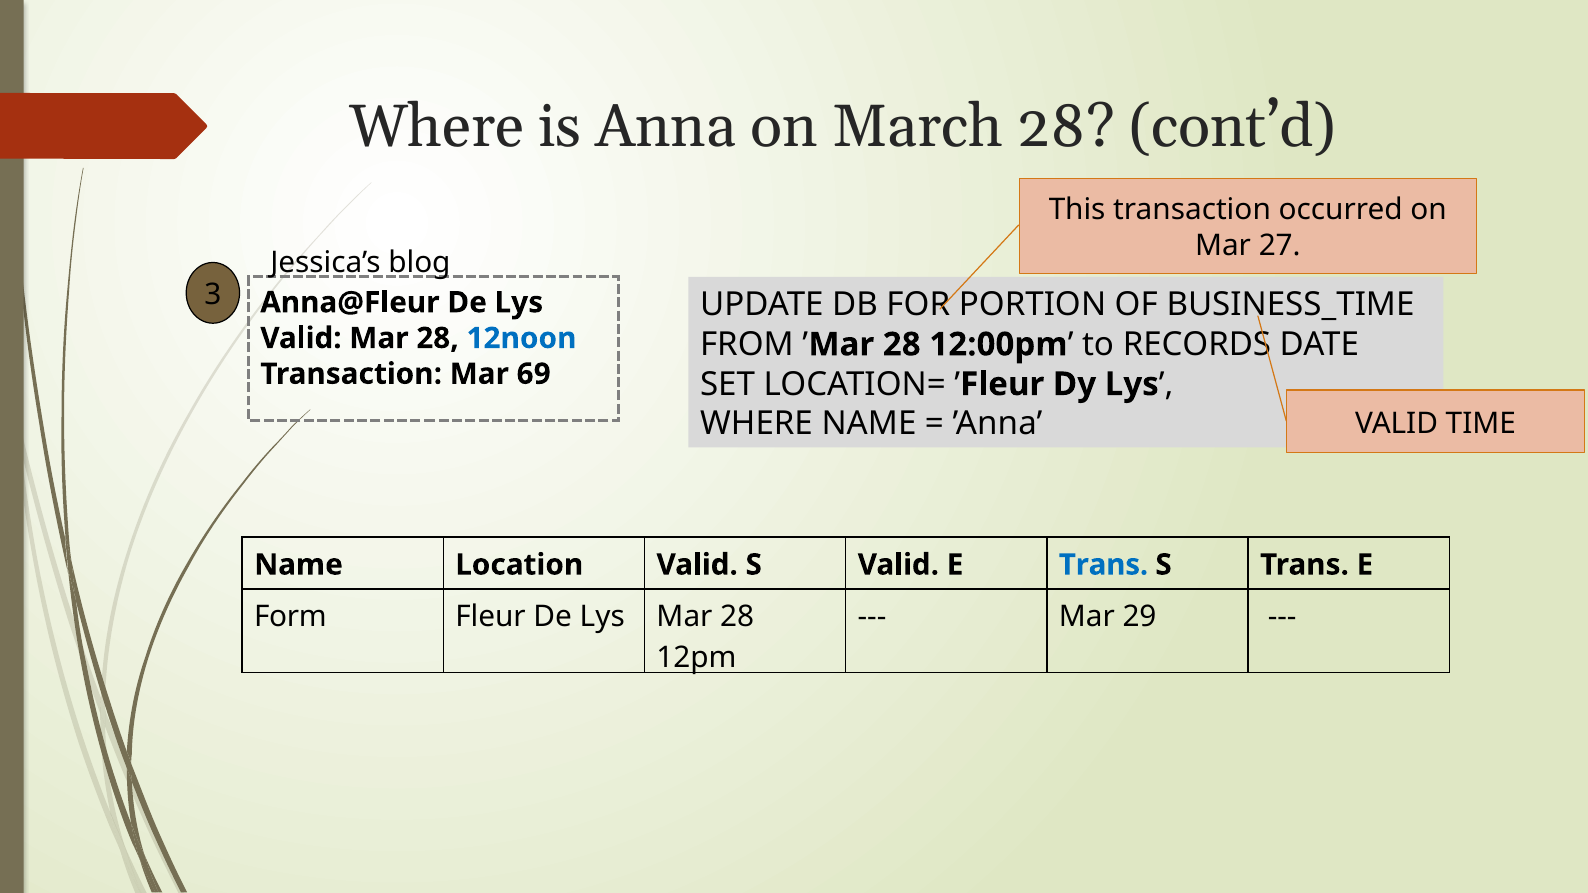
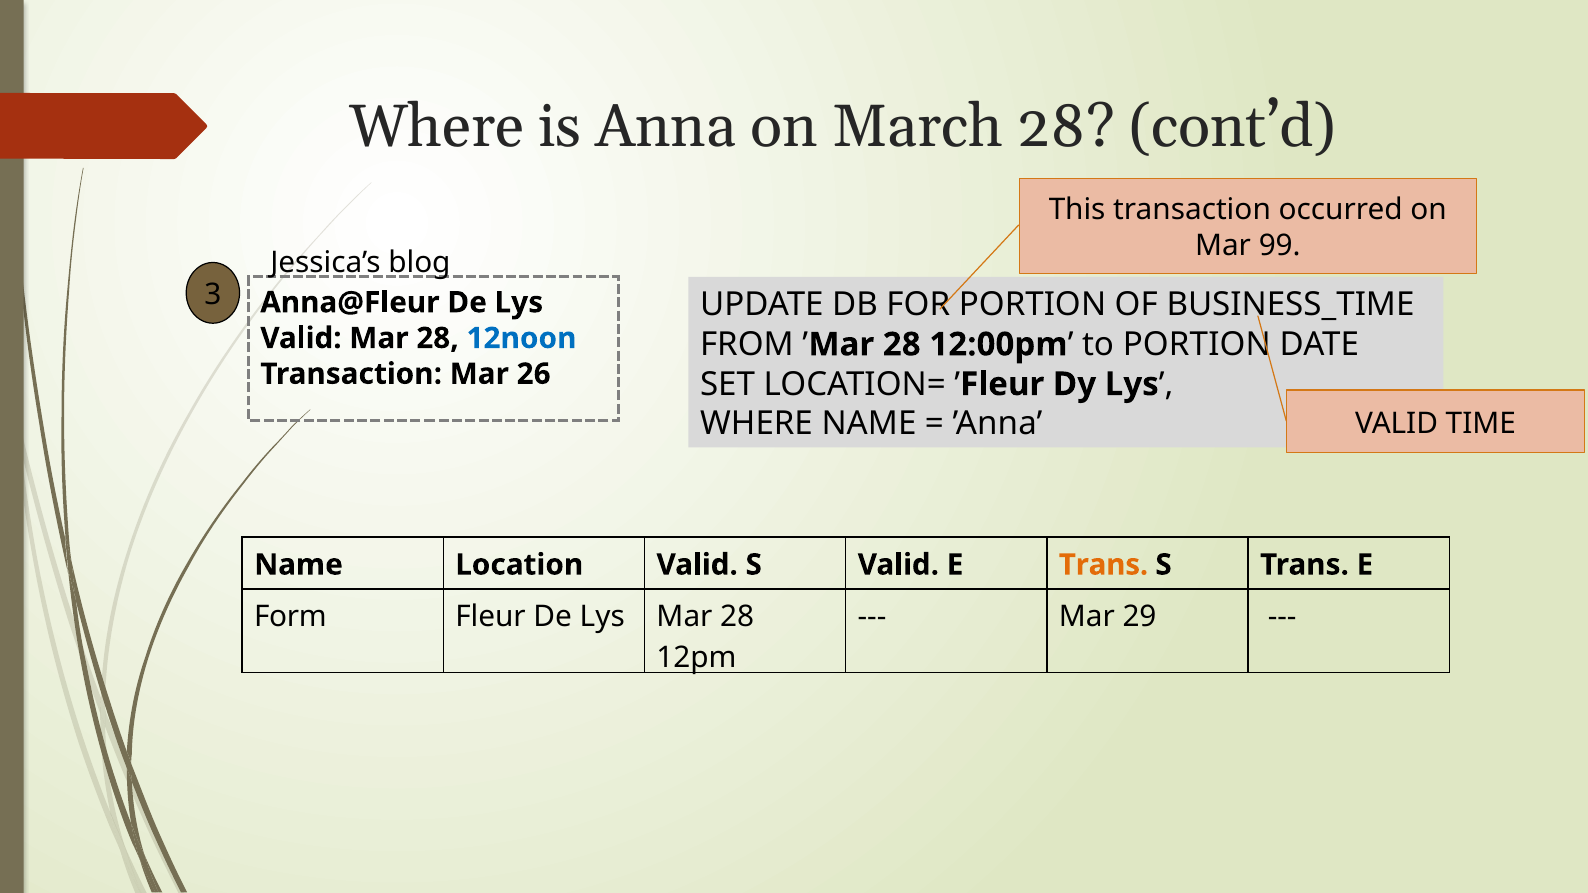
27: 27 -> 99
to RECORDS: RECORDS -> PORTION
69: 69 -> 26
Trans at (1103, 565) colour: blue -> orange
